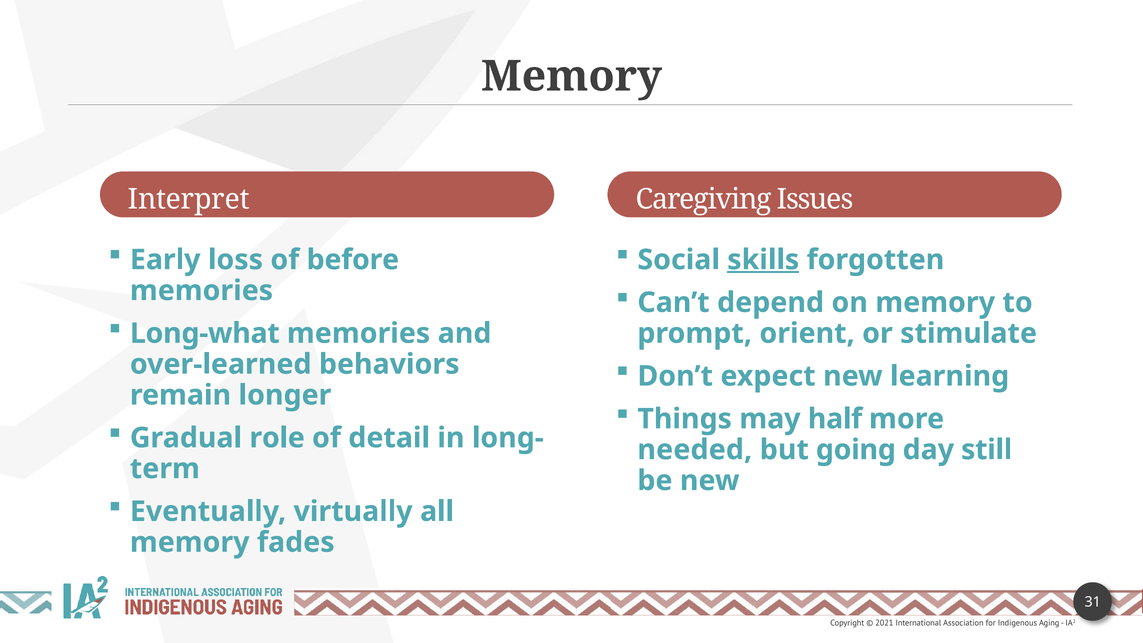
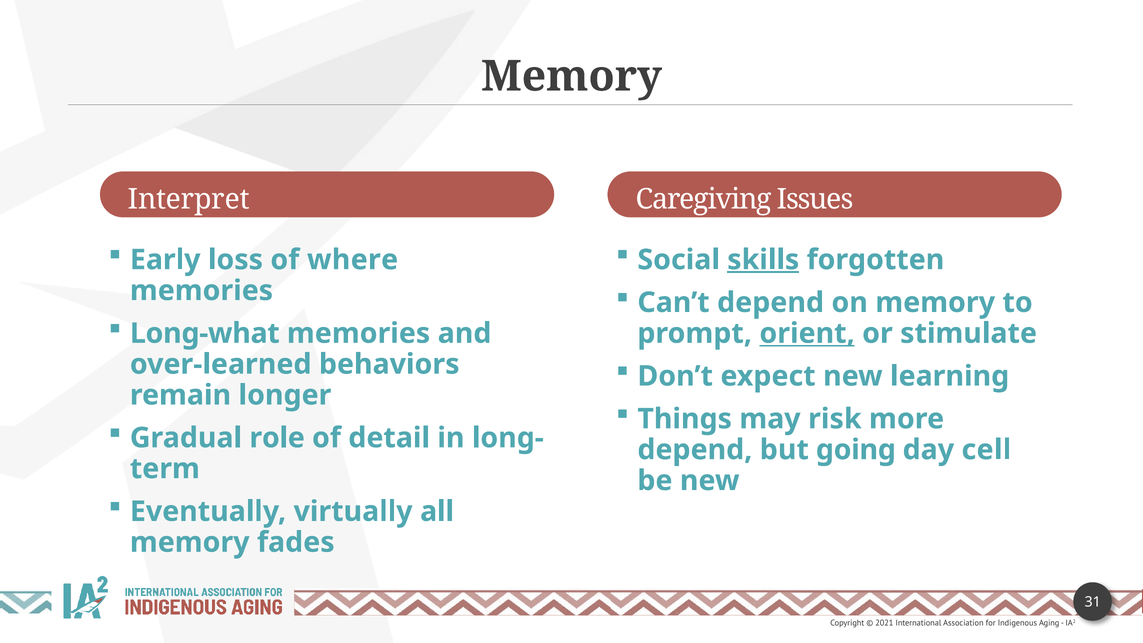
before: before -> where
orient underline: none -> present
half: half -> risk
needed at (695, 450): needed -> depend
still: still -> cell
